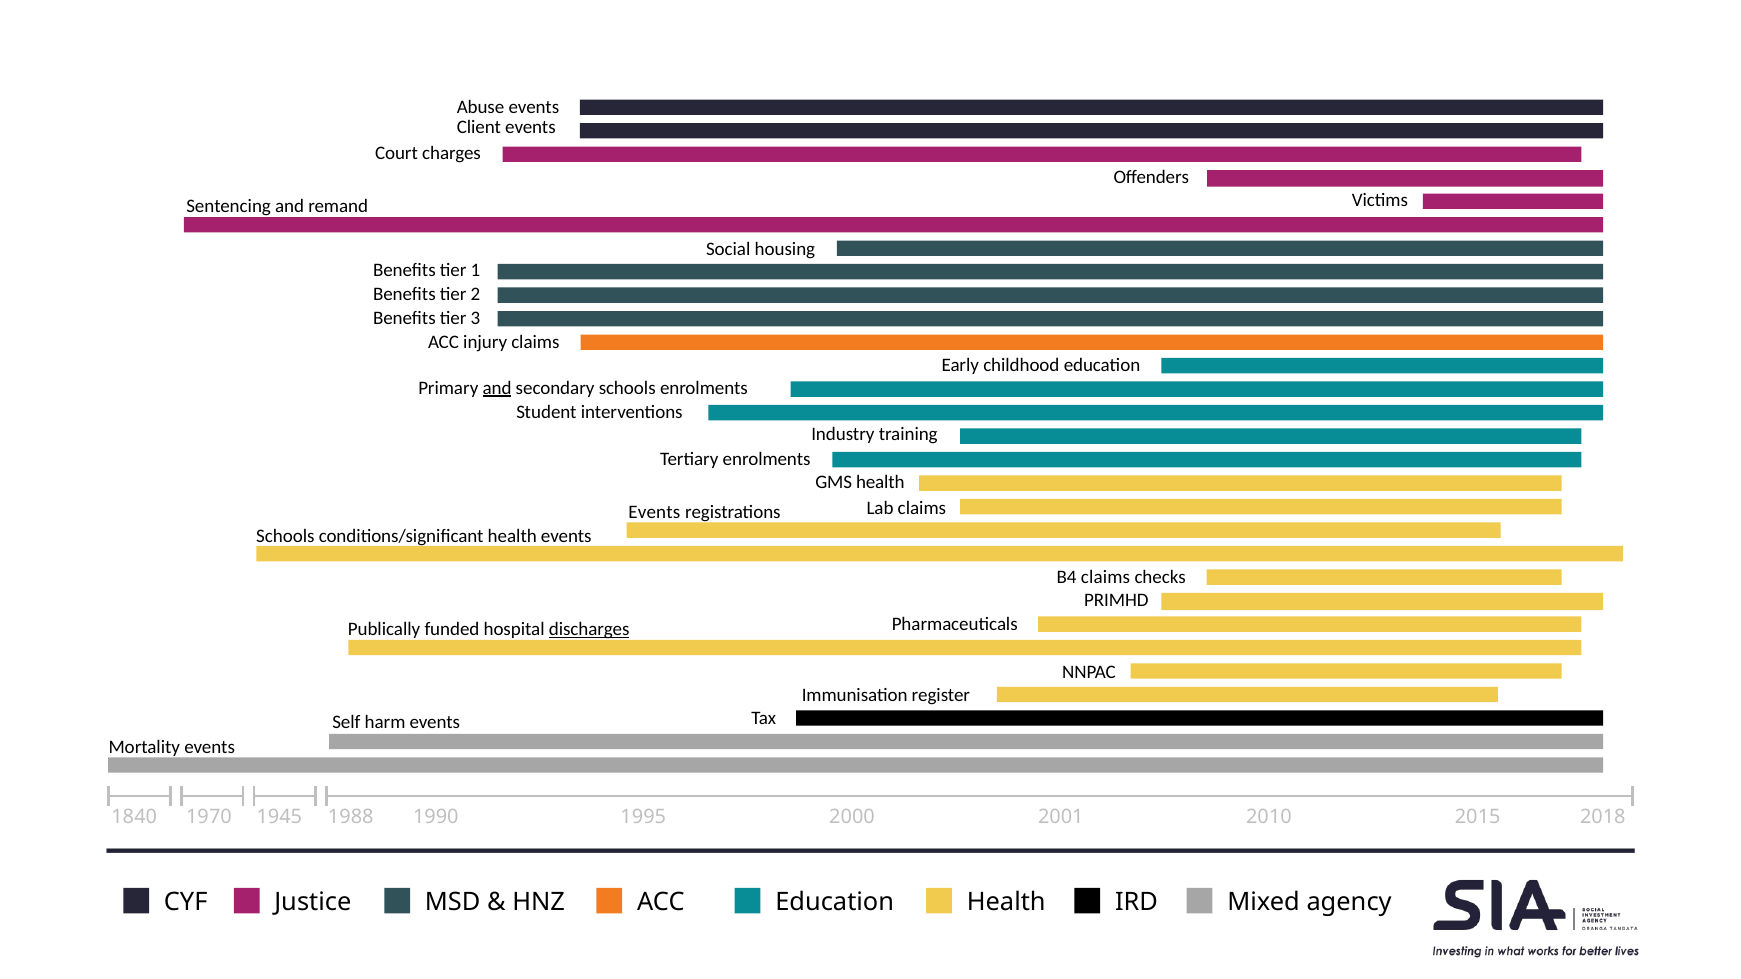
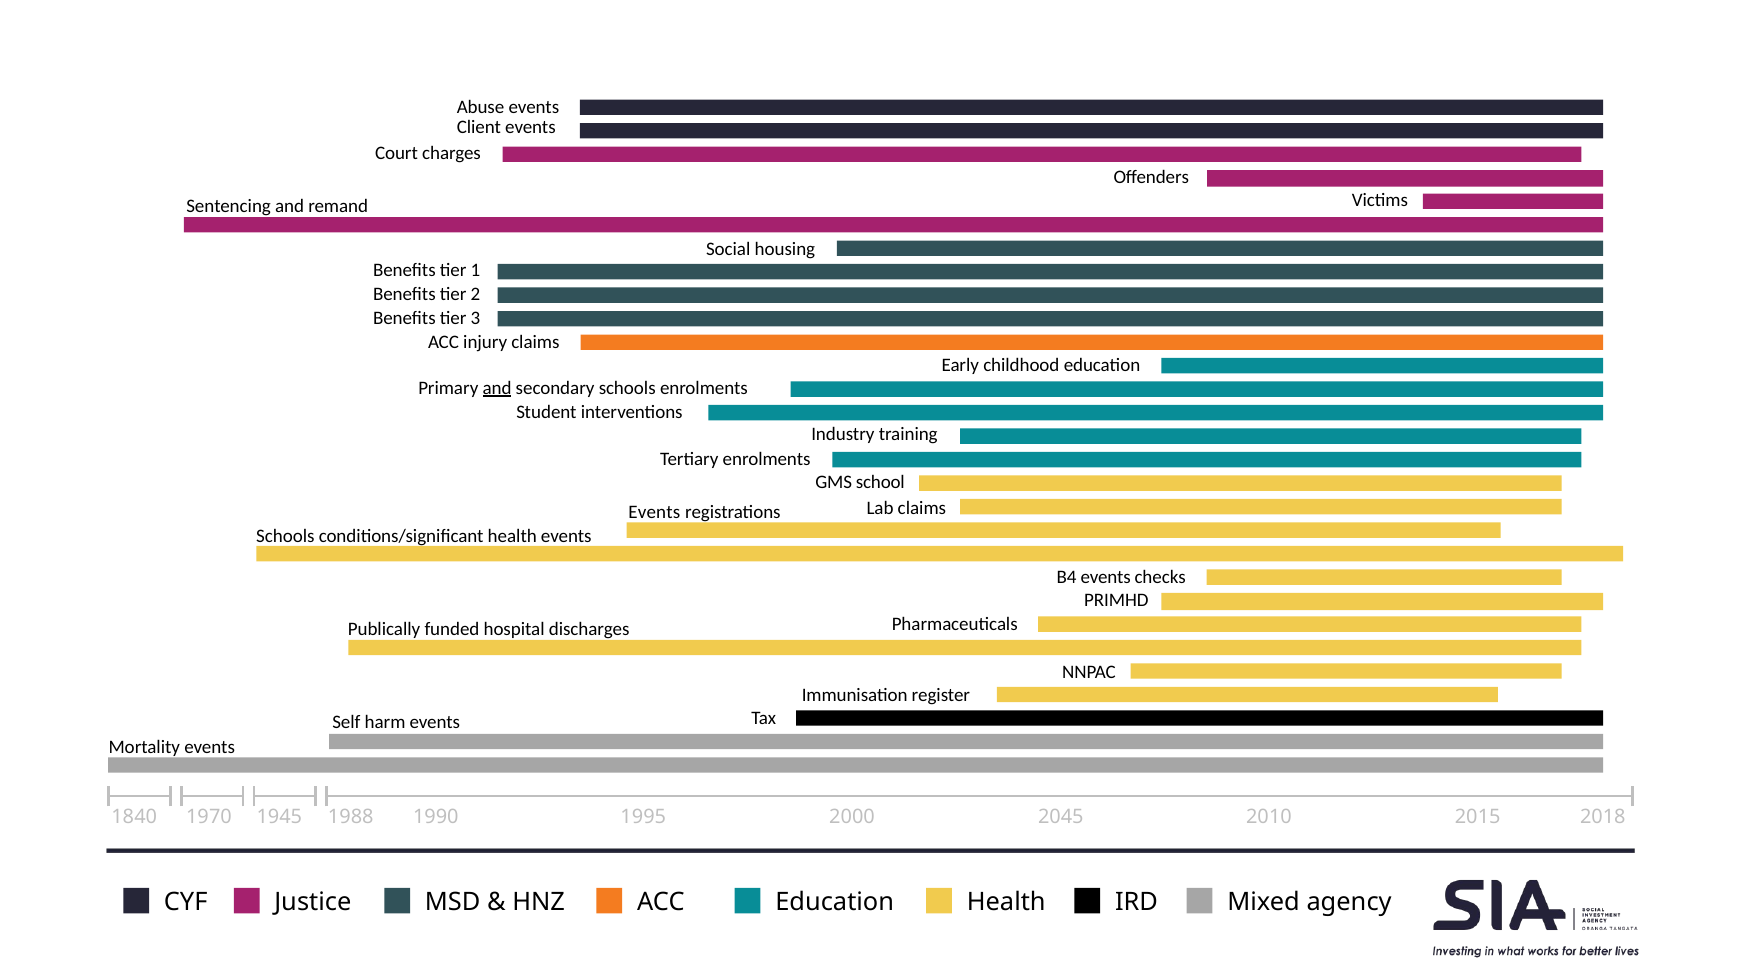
GMS health: health -> school
B4 claims: claims -> events
discharges underline: present -> none
2001: 2001 -> 2045
